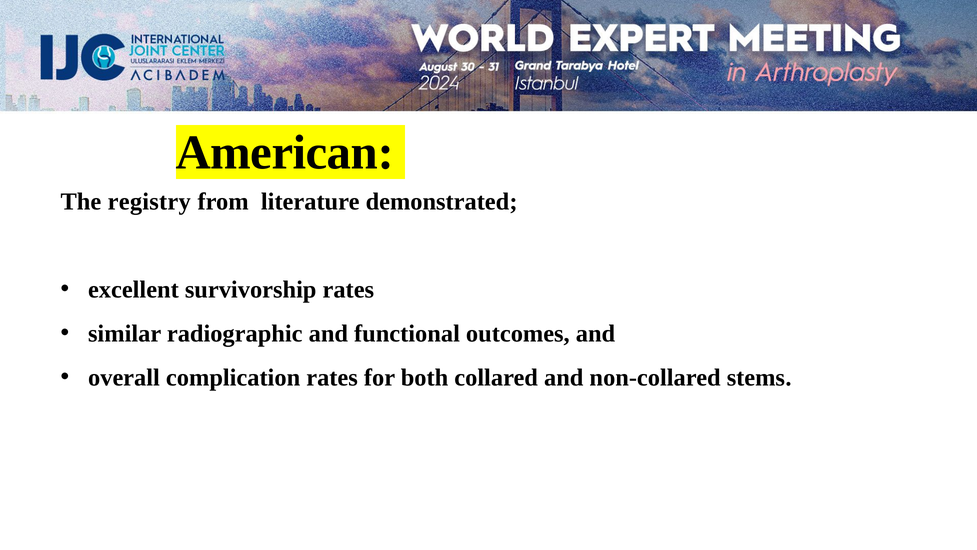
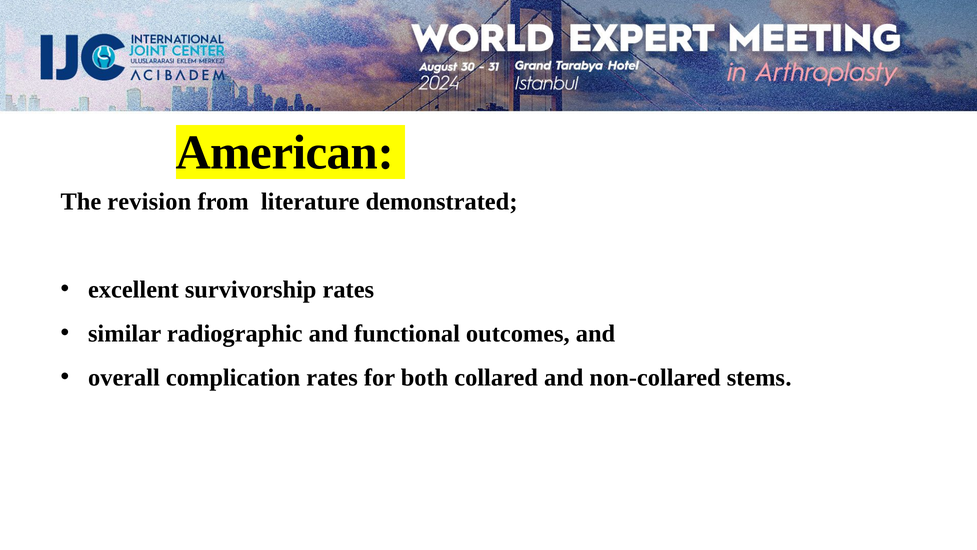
registry: registry -> revision
